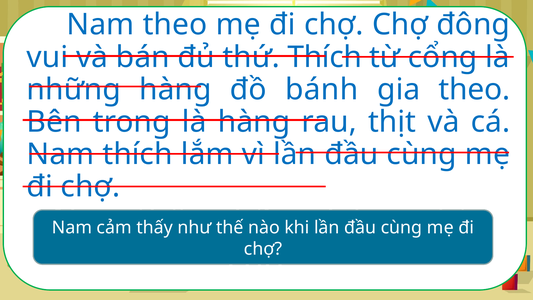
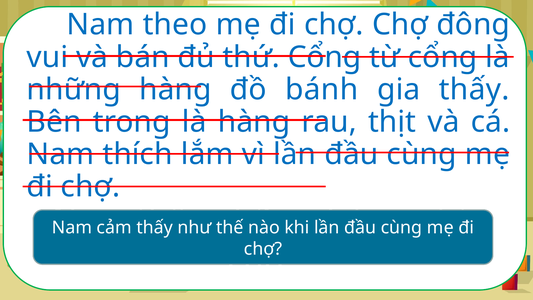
Thích at (325, 57): Thích -> Cổng
gia theo: theo -> thấy
